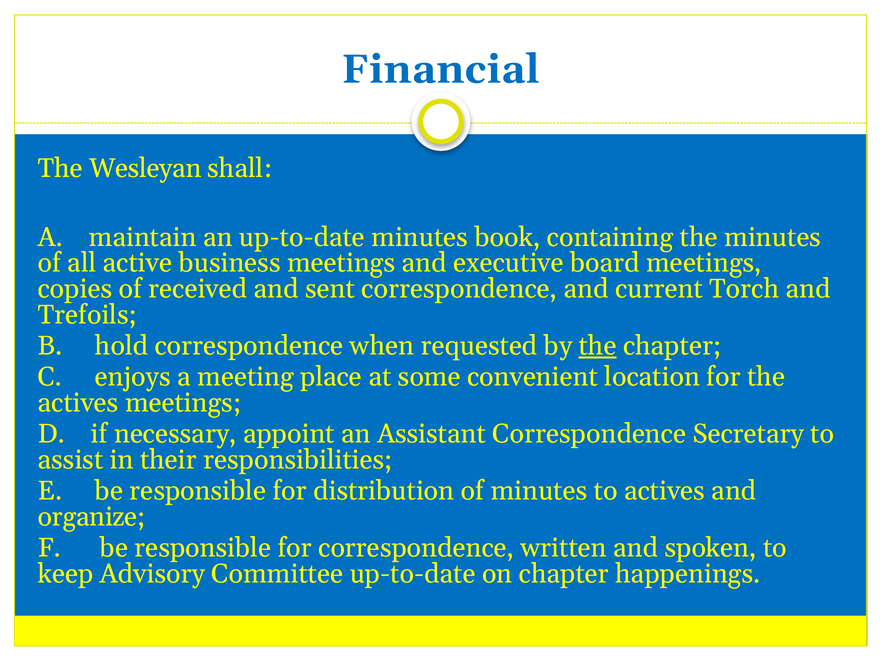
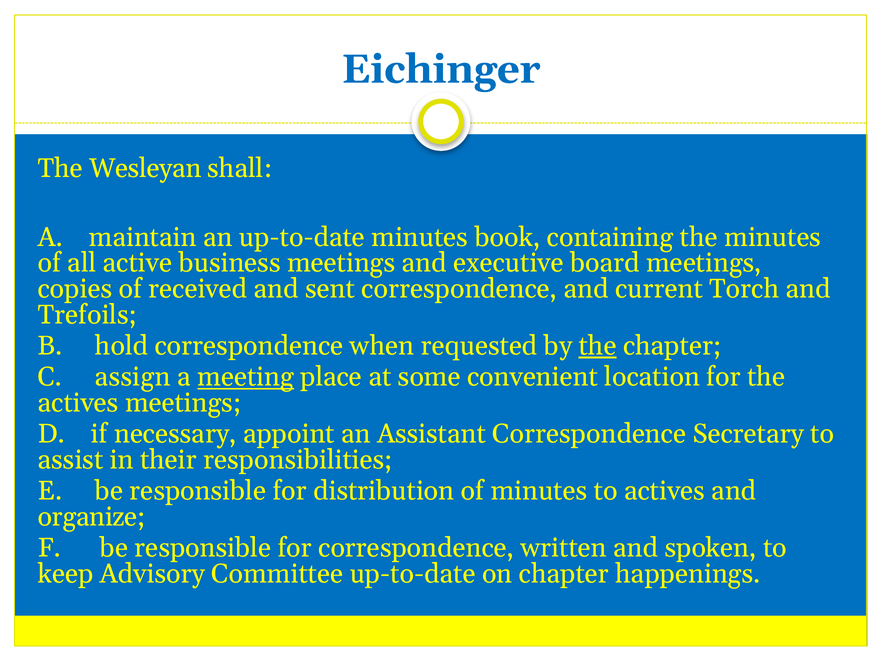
Financial: Financial -> Eichinger
enjoys: enjoys -> assign
meeting underline: none -> present
